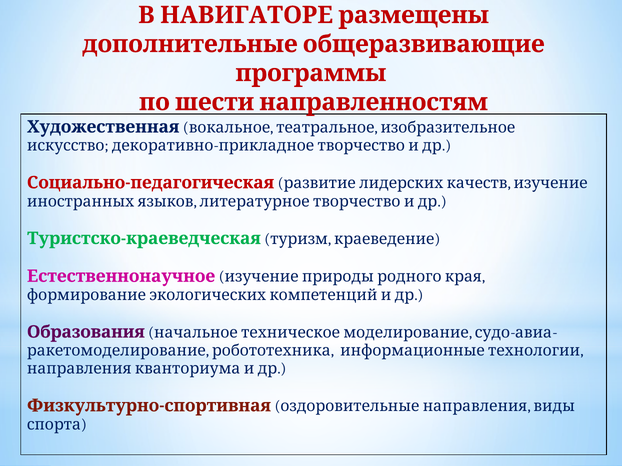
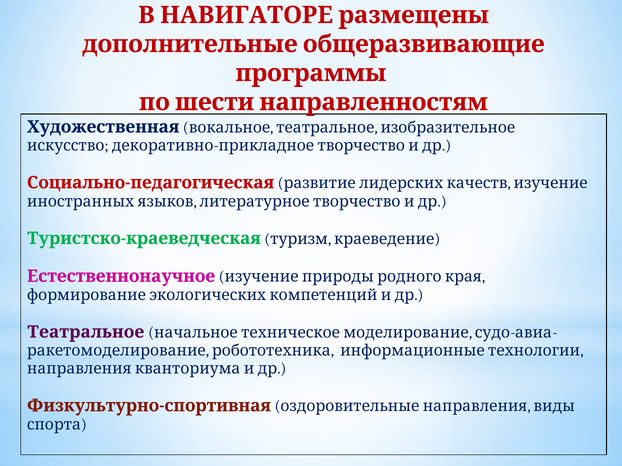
Образования at (86, 332): Образования -> Театральное
